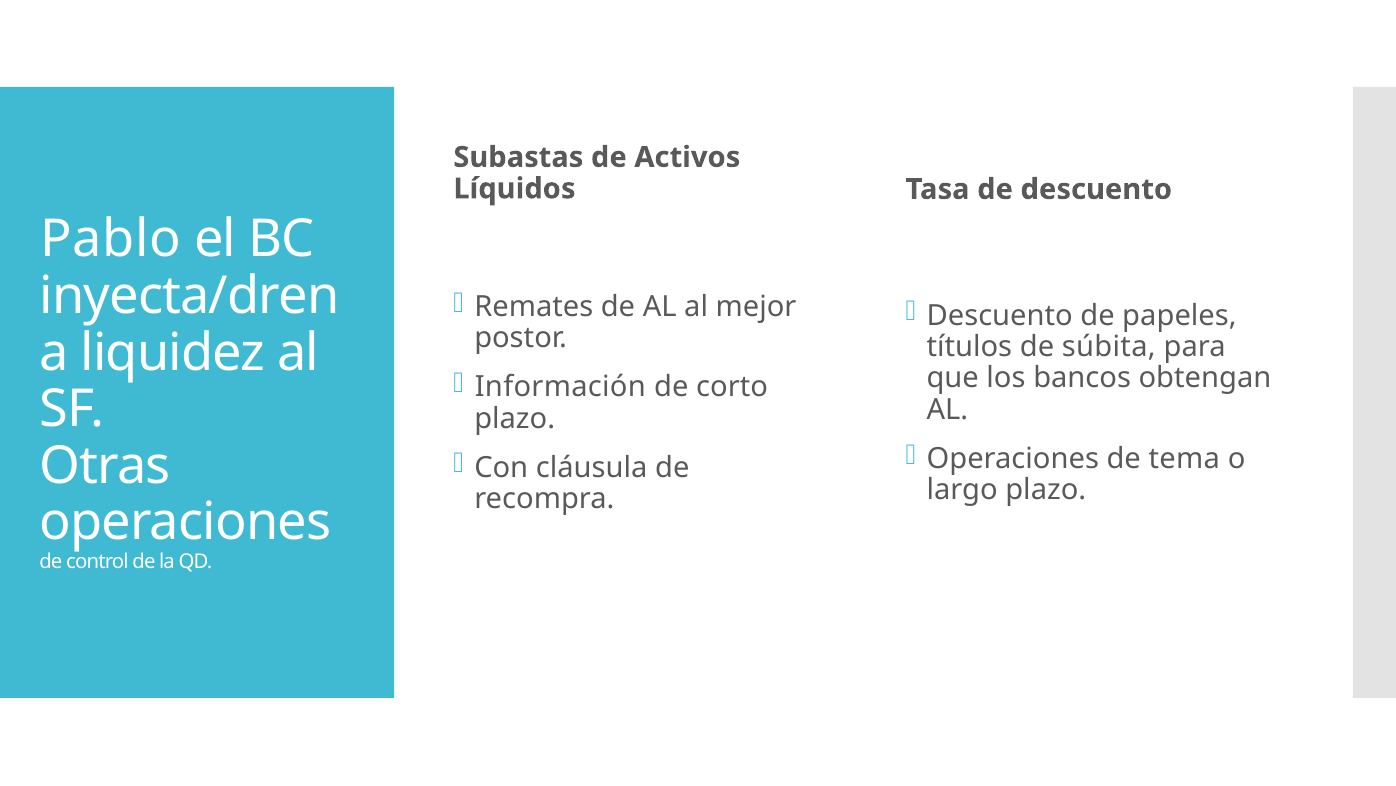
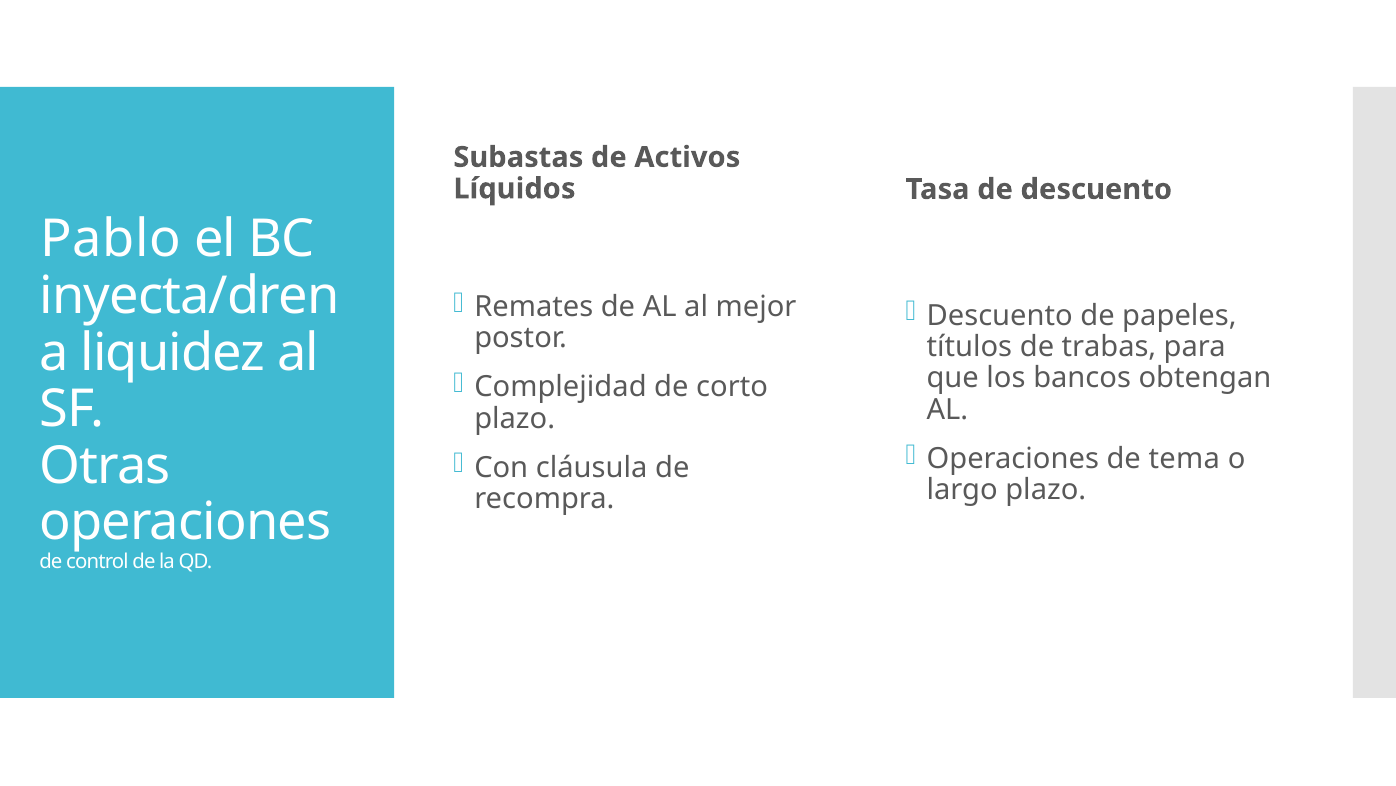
súbita: súbita -> trabas
Información: Información -> Complejidad
